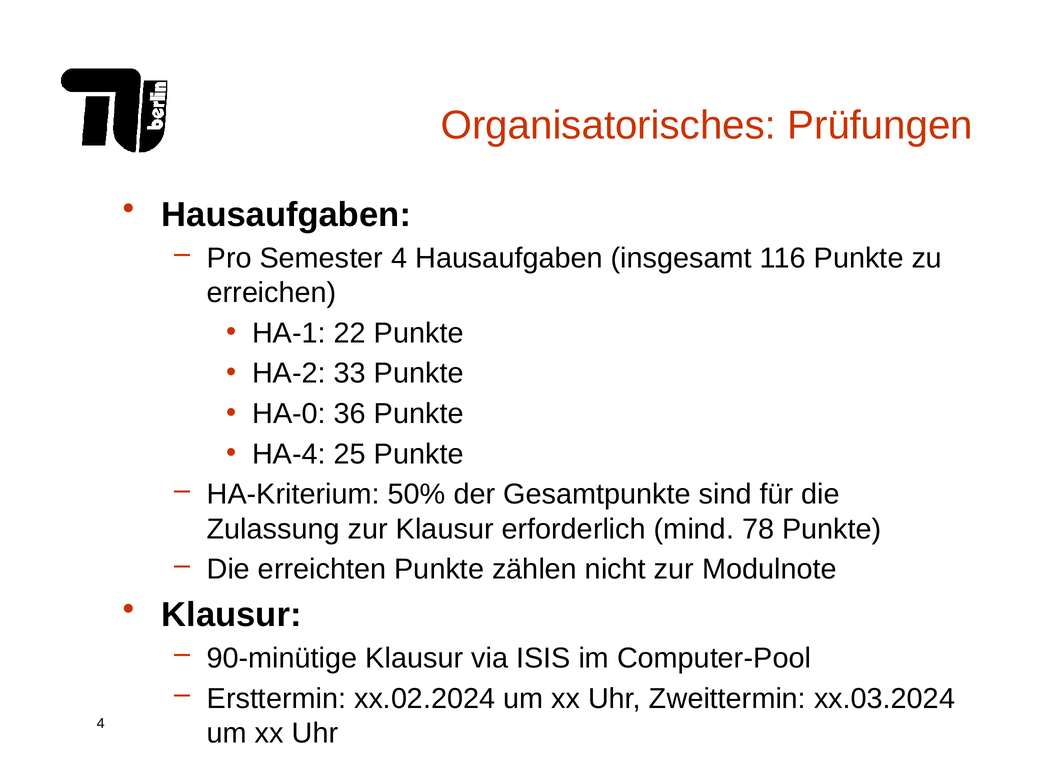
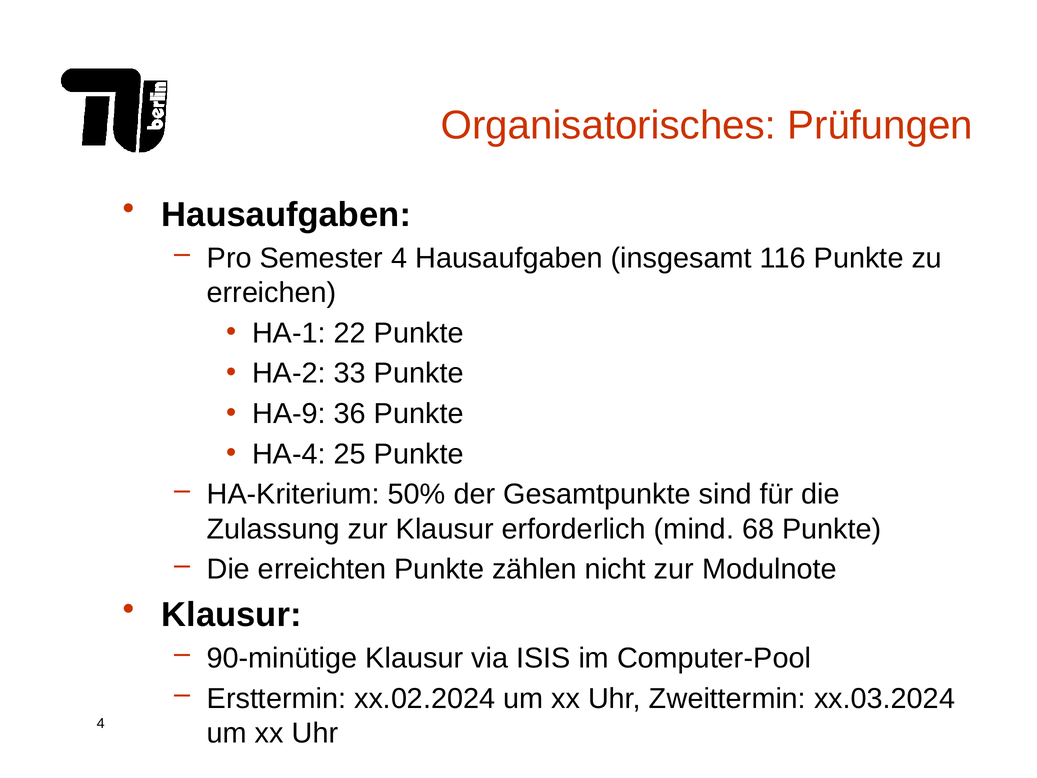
HA-0: HA-0 -> HA-9
78: 78 -> 68
